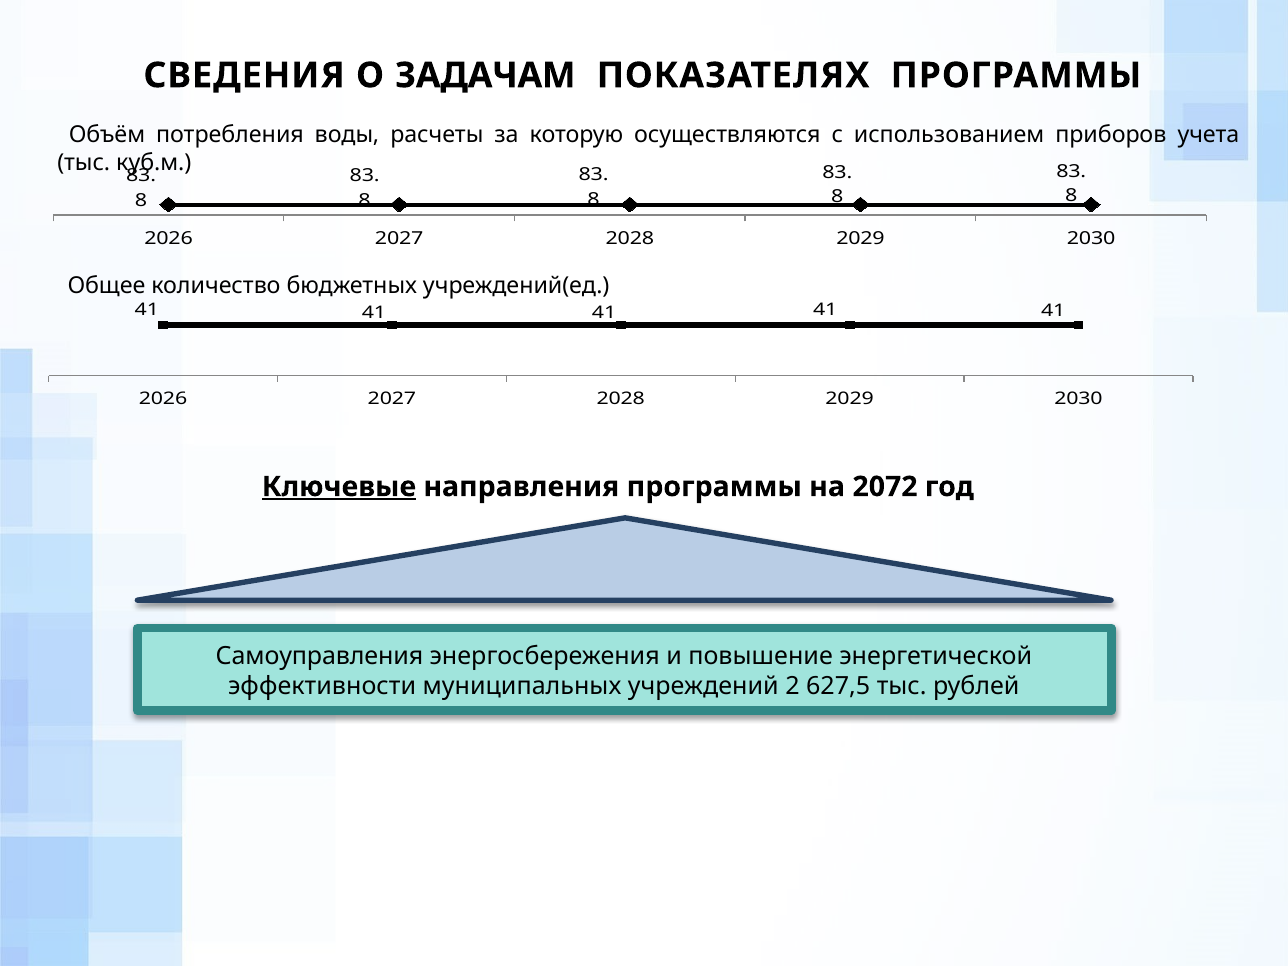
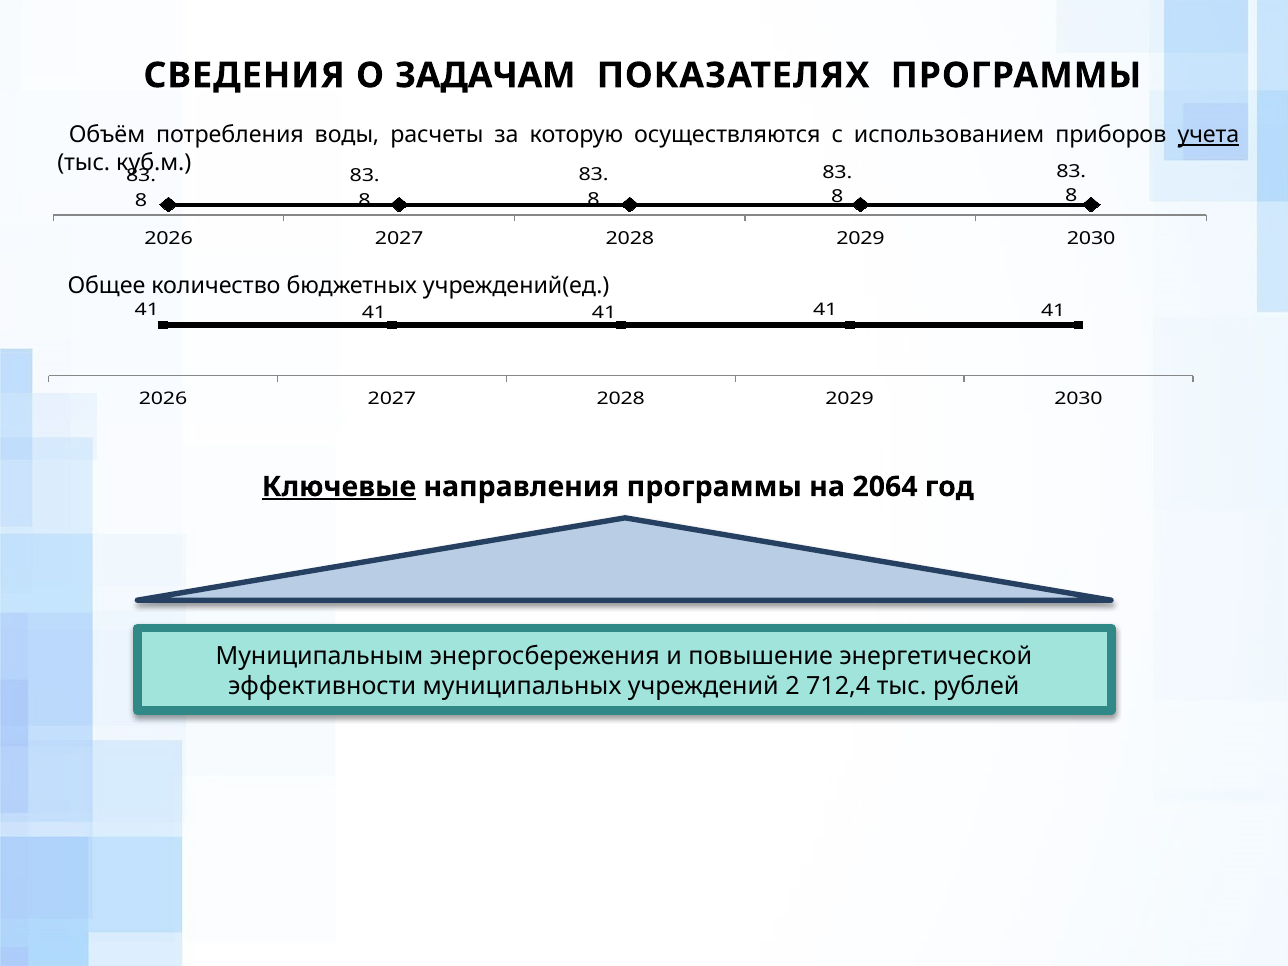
учета underline: none -> present
2072: 2072 -> 2064
Самоуправления: Самоуправления -> Муниципальным
627,5: 627,5 -> 712,4
